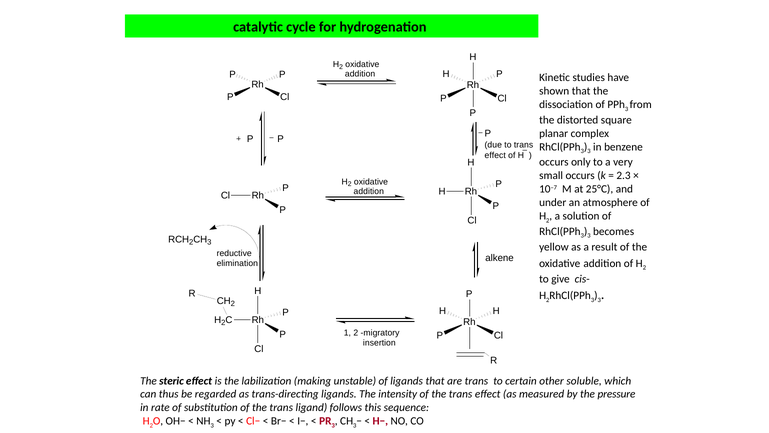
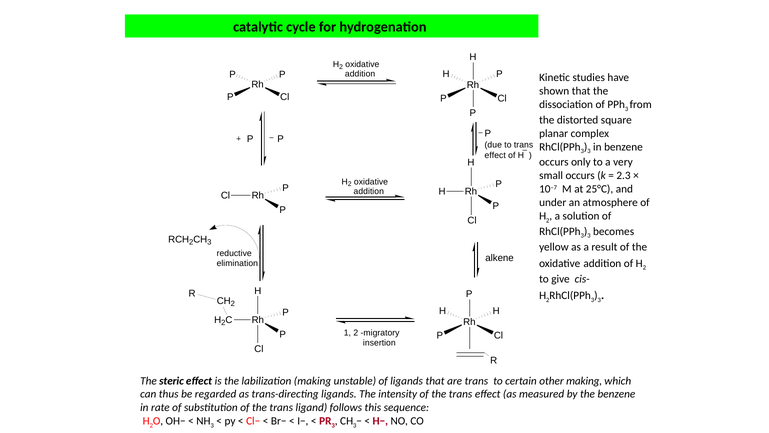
other soluble: soluble -> making
the pressure: pressure -> benzene
